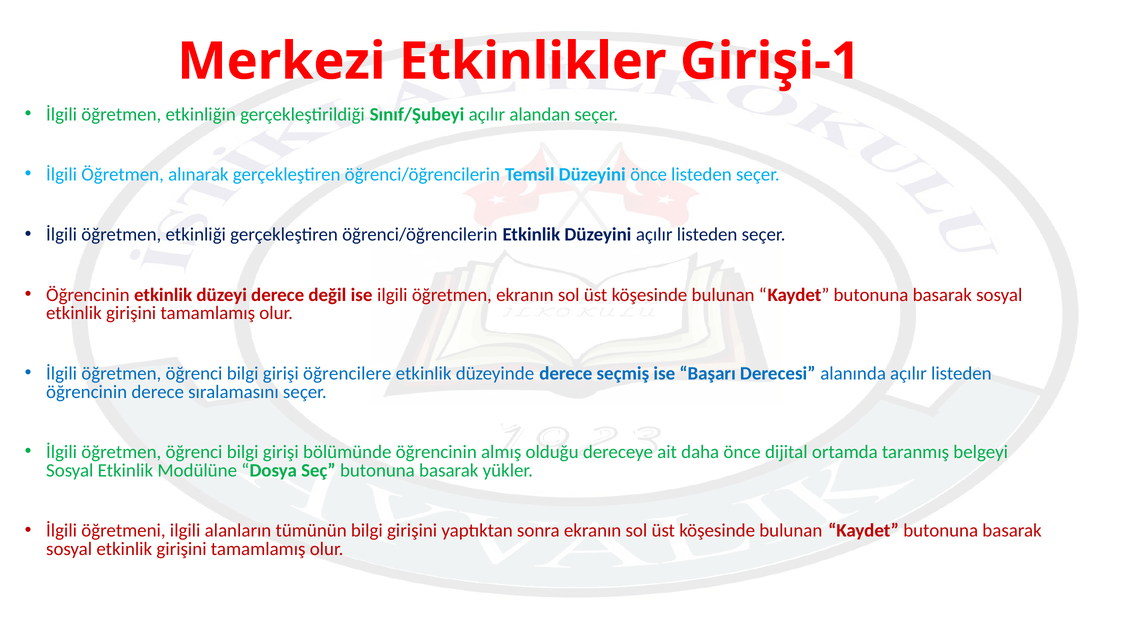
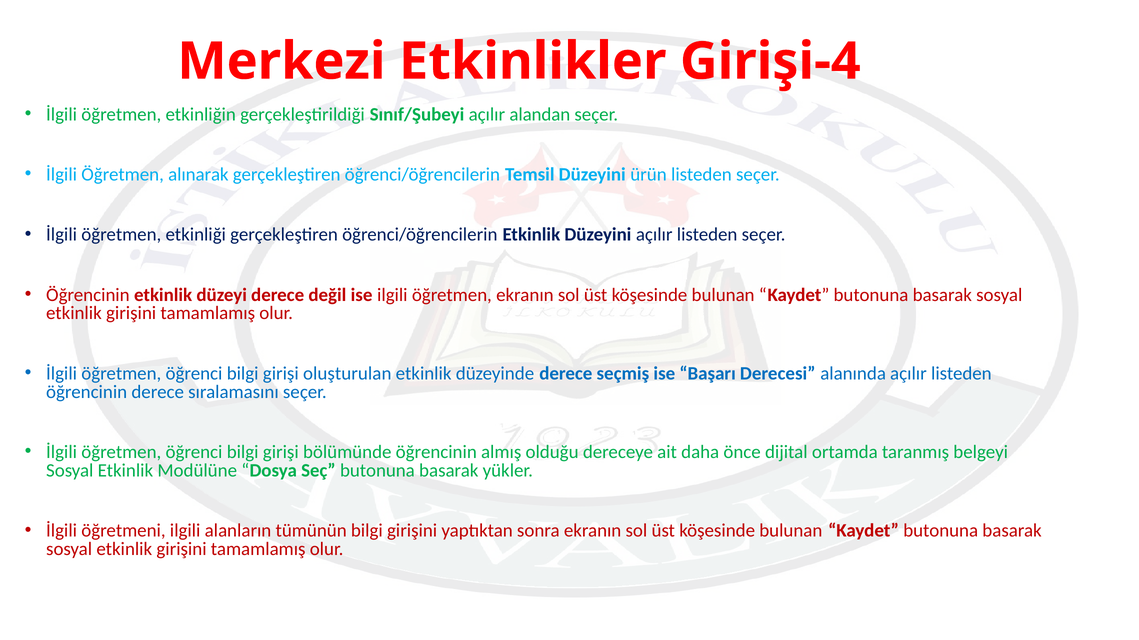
Girişi-1: Girişi-1 -> Girişi-4
Düzeyini önce: önce -> ürün
öğrencilere: öğrencilere -> oluşturulan
